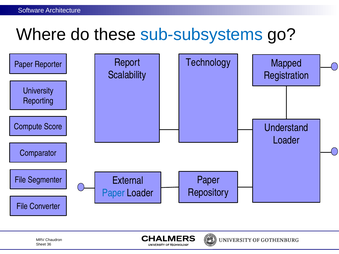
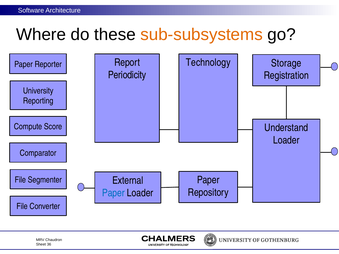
sub-subsystems colour: blue -> orange
Mapped: Mapped -> Storage
Scalability: Scalability -> Periodicity
